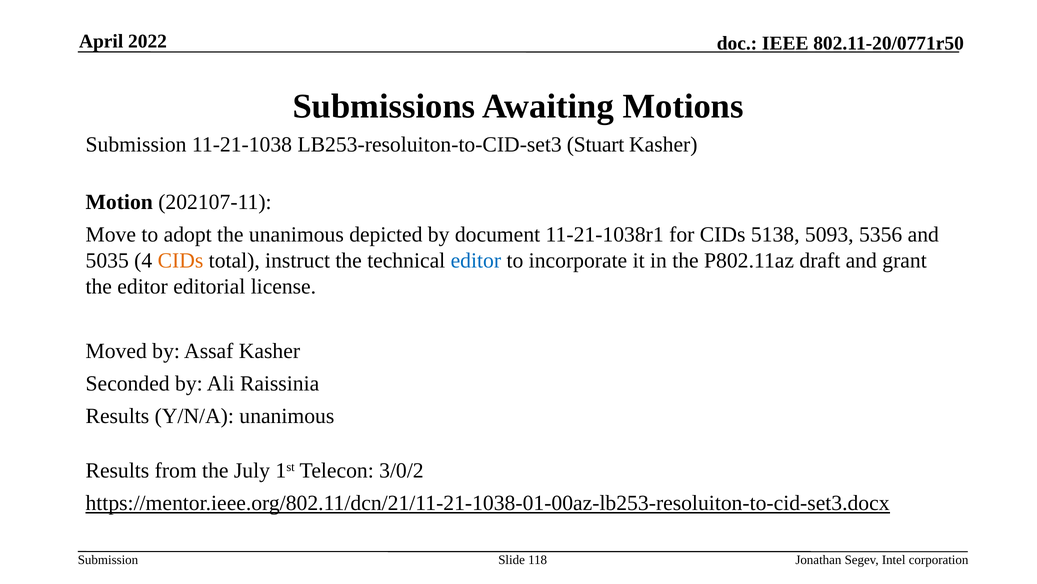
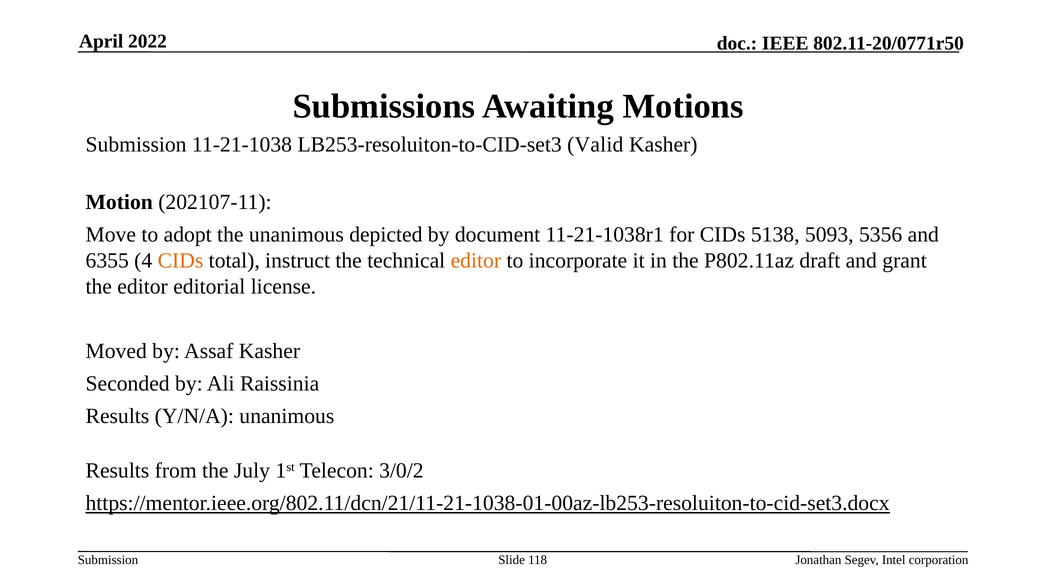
Stuart: Stuart -> Valid
5035: 5035 -> 6355
editor at (476, 260) colour: blue -> orange
